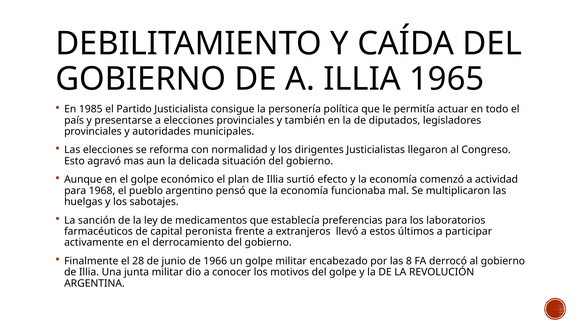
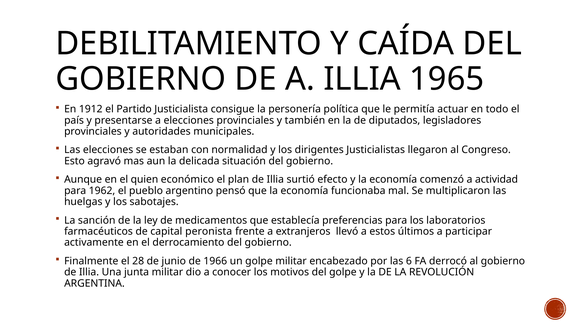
1985: 1985 -> 1912
reforma: reforma -> estaban
el golpe: golpe -> quien
1968: 1968 -> 1962
8: 8 -> 6
